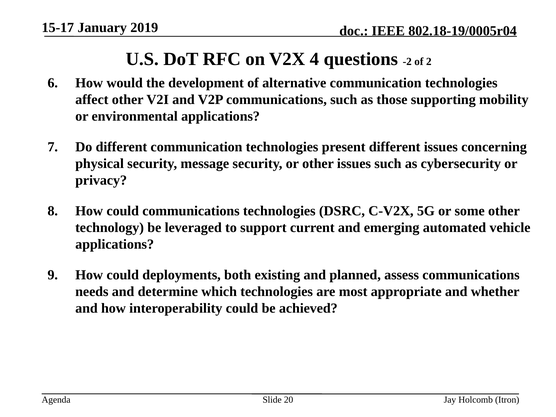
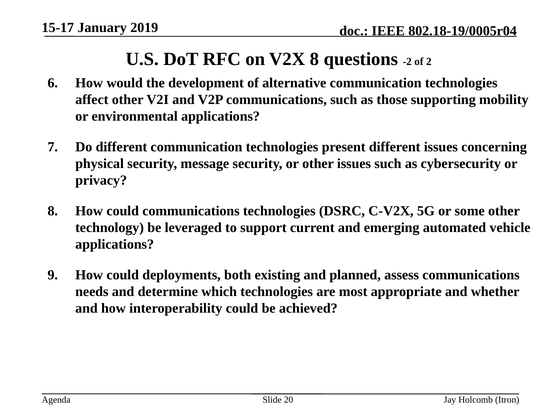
V2X 4: 4 -> 8
